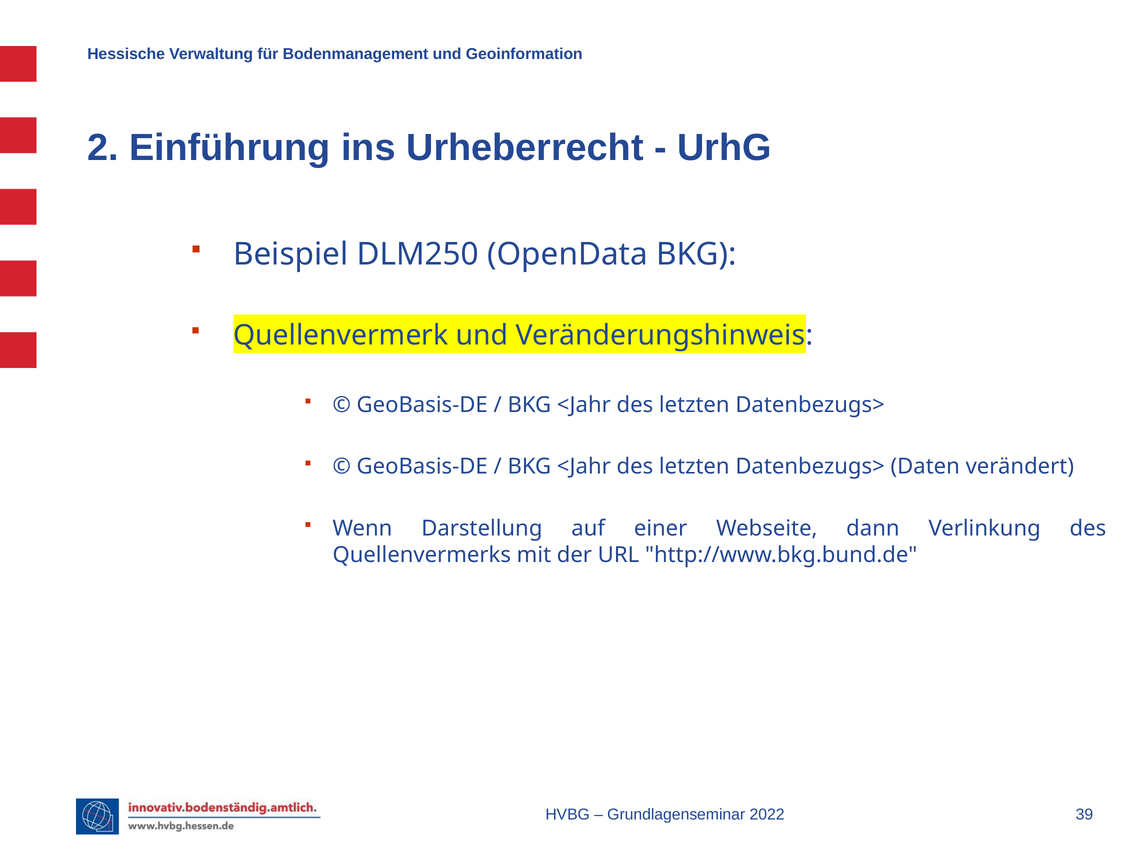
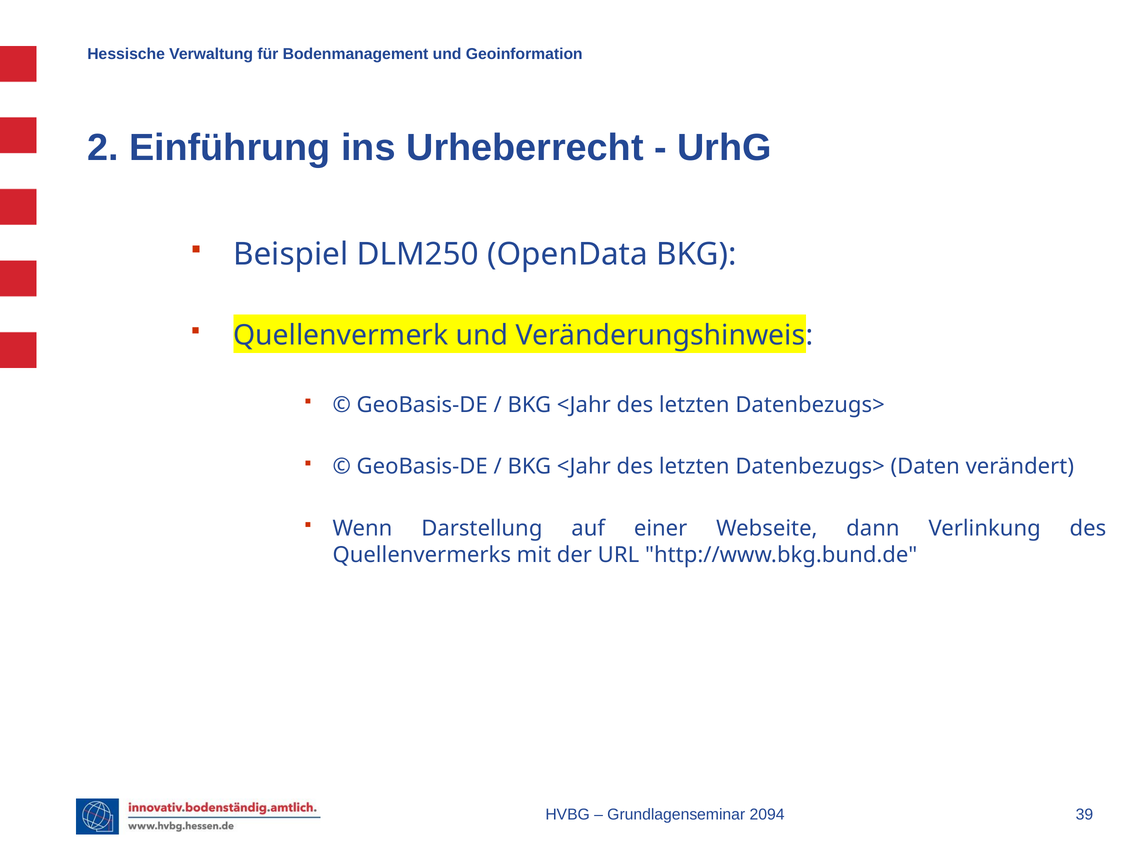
2022: 2022 -> 2094
